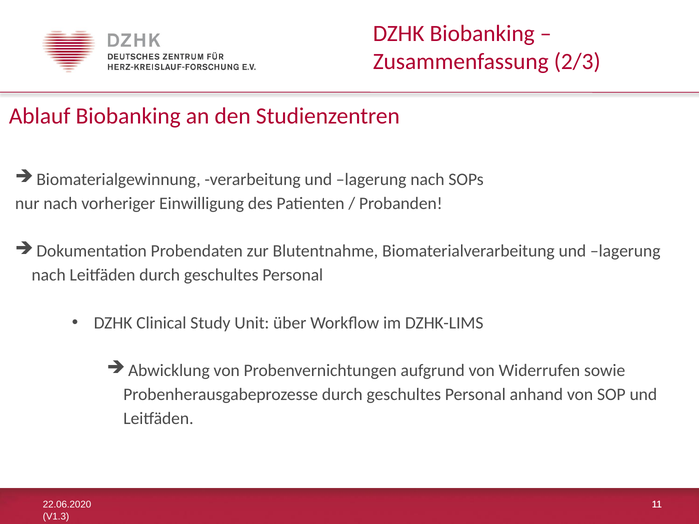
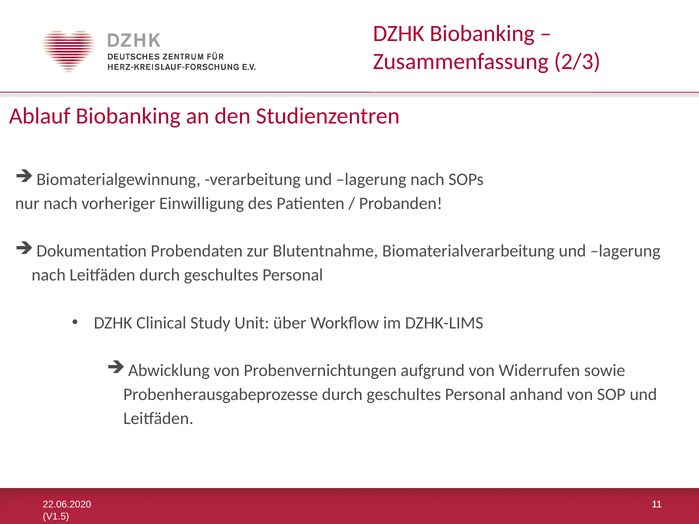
V1.3: V1.3 -> V1.5
